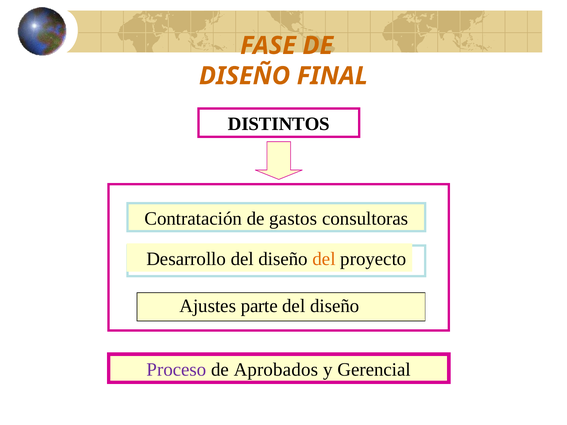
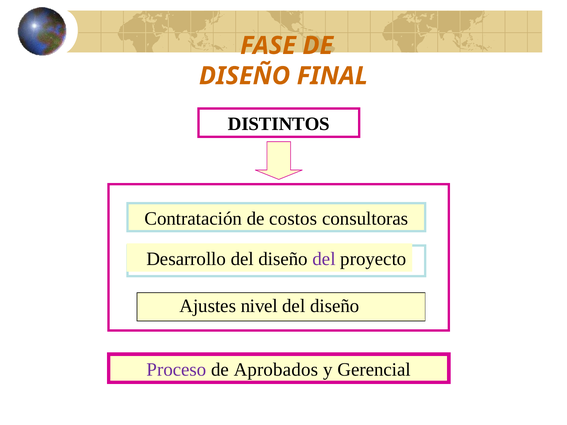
gastos: gastos -> costos
del at (324, 259) colour: orange -> purple
parte: parte -> nivel
